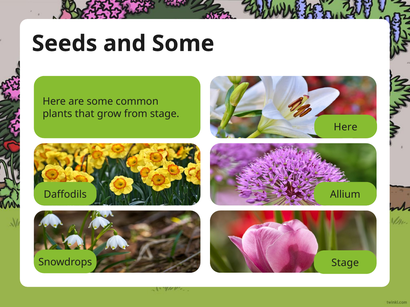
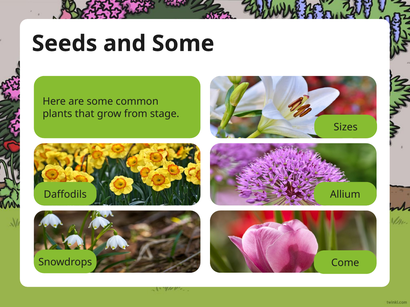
Here at (346, 127): Here -> Sizes
Stage at (345, 263): Stage -> Come
